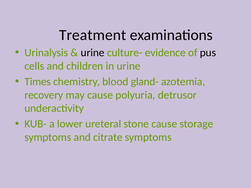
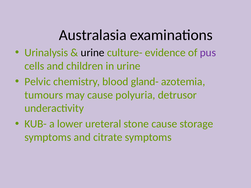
Treatment: Treatment -> Australasia
pus colour: black -> purple
Times: Times -> Pelvic
recovery: recovery -> tumours
